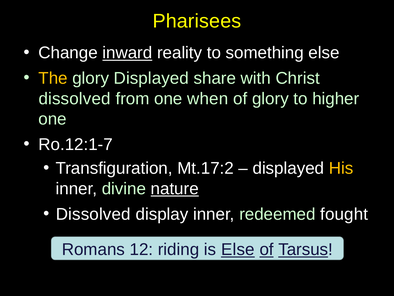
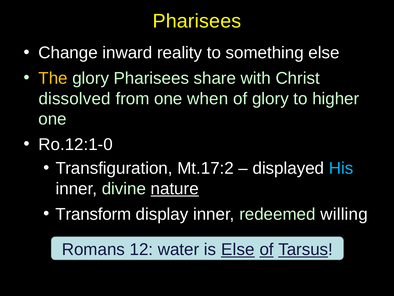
inward underline: present -> none
glory Displayed: Displayed -> Pharisees
Ro.12:1-7: Ro.12:1-7 -> Ro.12:1-0
His colour: yellow -> light blue
Dissolved at (93, 214): Dissolved -> Transform
fought: fought -> willing
riding: riding -> water
